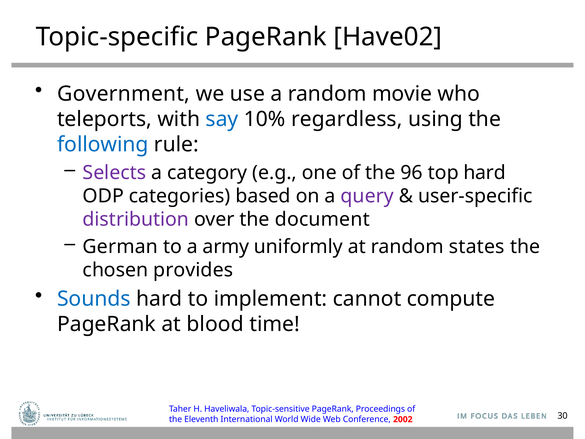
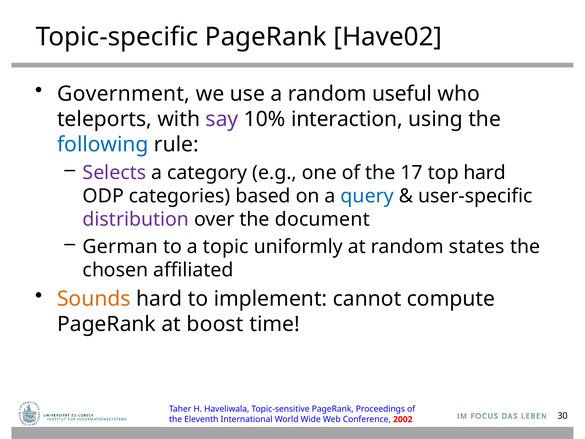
movie: movie -> useful
say colour: blue -> purple
regardless: regardless -> interaction
96: 96 -> 17
query colour: purple -> blue
army: army -> topic
provides: provides -> affiliated
Sounds colour: blue -> orange
blood: blood -> boost
